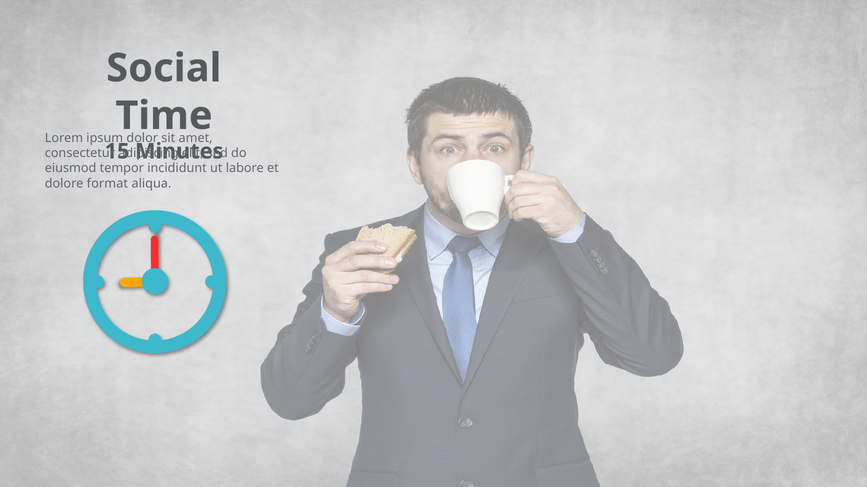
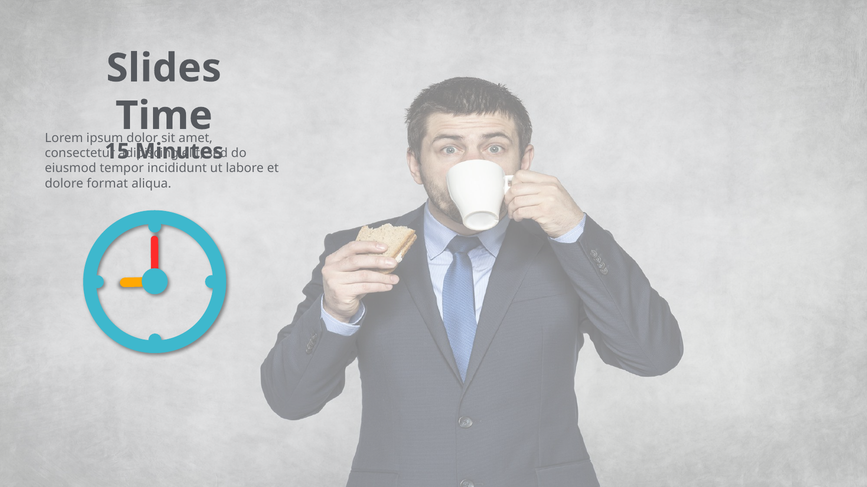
Social: Social -> Slides
